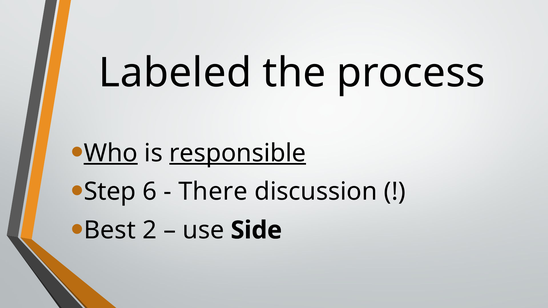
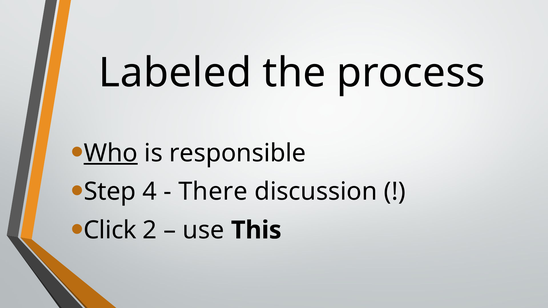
responsible underline: present -> none
6: 6 -> 4
Best: Best -> Click
Side: Side -> This
